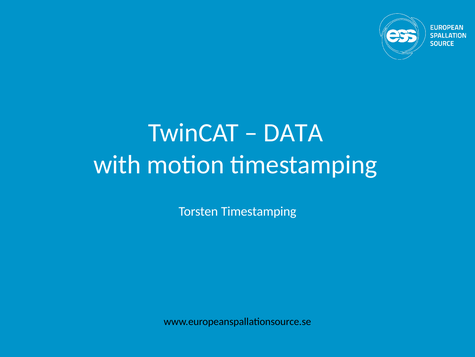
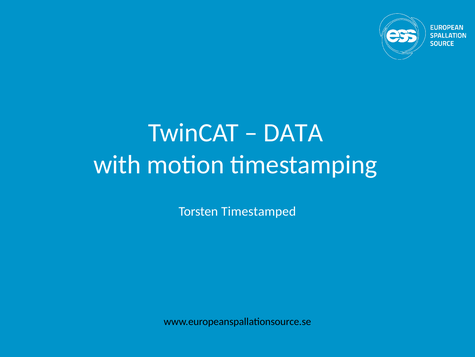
Torsten Timestamping: Timestamping -> Timestamped
